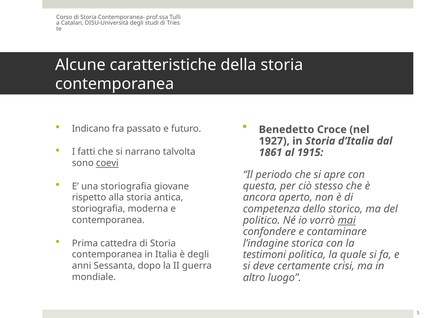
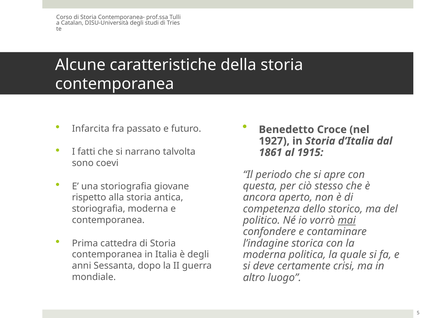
Indicano: Indicano -> Infarcita
coevi underline: present -> none
testimoni at (264, 255): testimoni -> moderna
